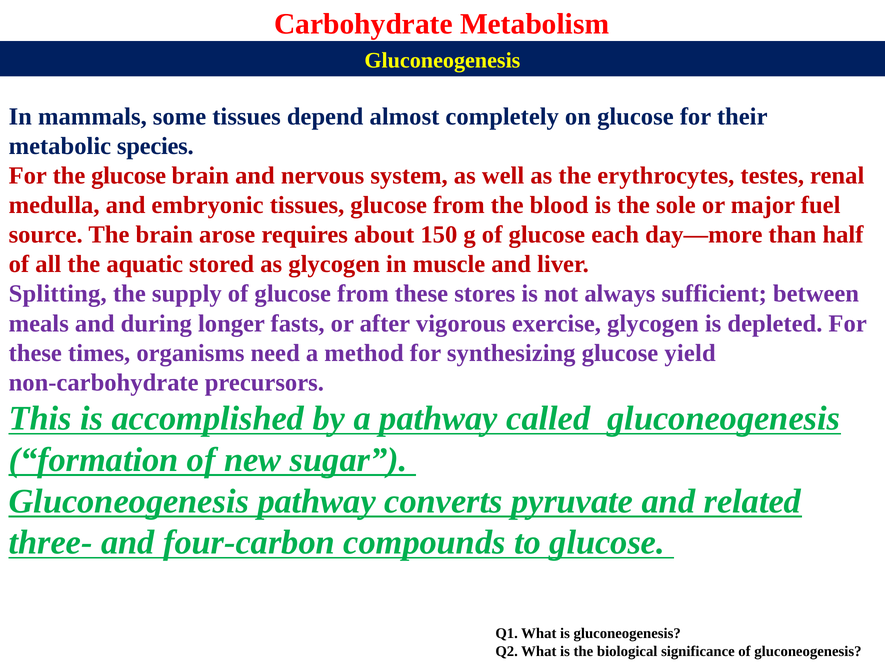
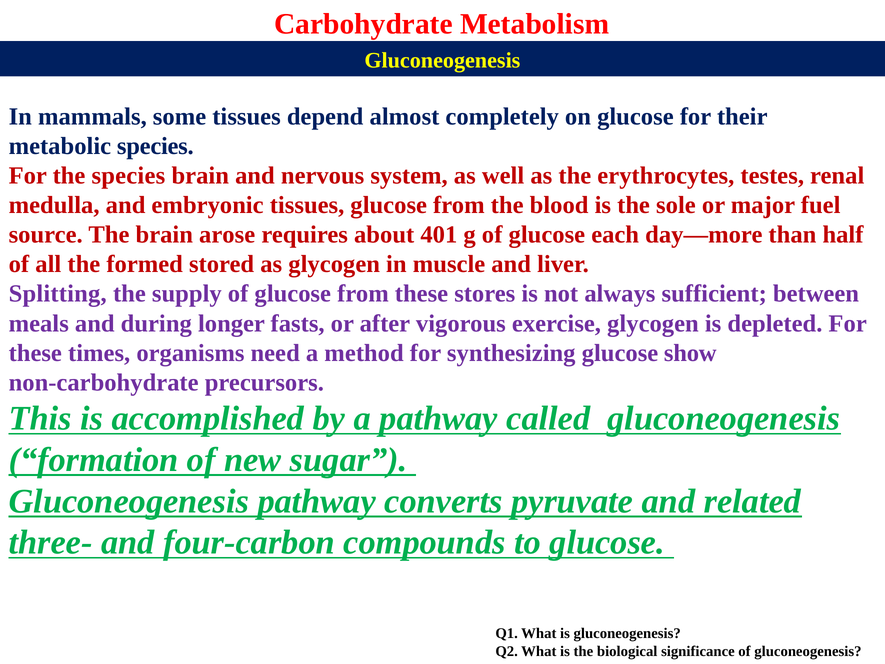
the glucose: glucose -> species
150: 150 -> 401
aquatic: aquatic -> formed
yield: yield -> show
